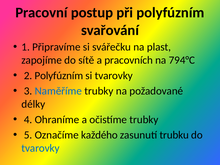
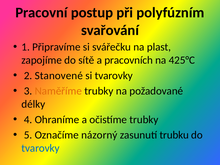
794°C: 794°C -> 425°C
2 Polyfúzním: Polyfúzním -> Stanovené
Naměříme colour: blue -> orange
každého: každého -> názorný
